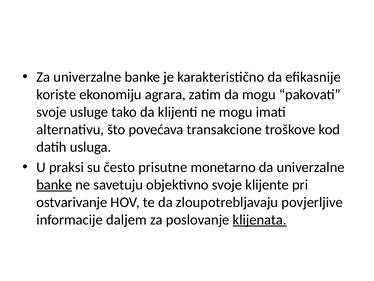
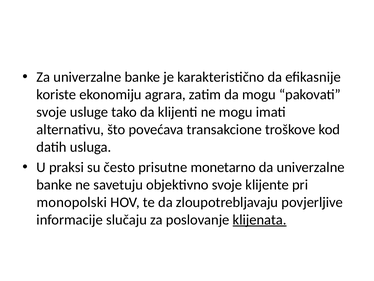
banke at (54, 184) underline: present -> none
ostvarivanje: ostvarivanje -> monopolski
daljem: daljem -> slučaju
